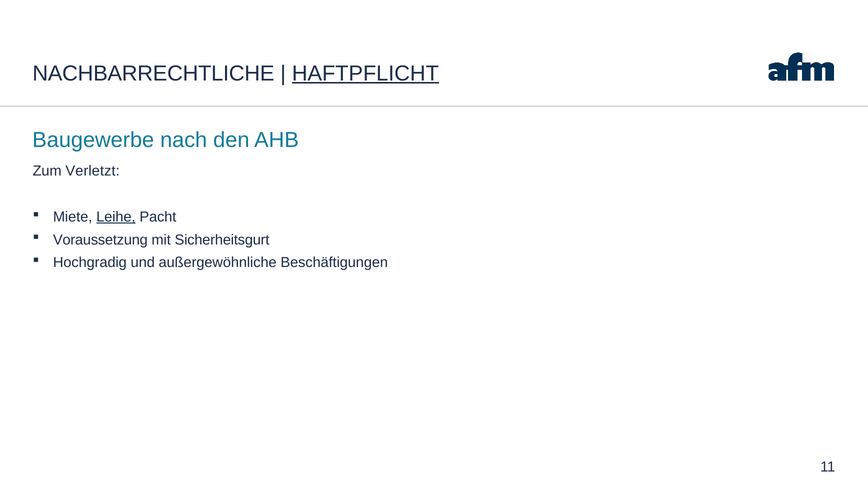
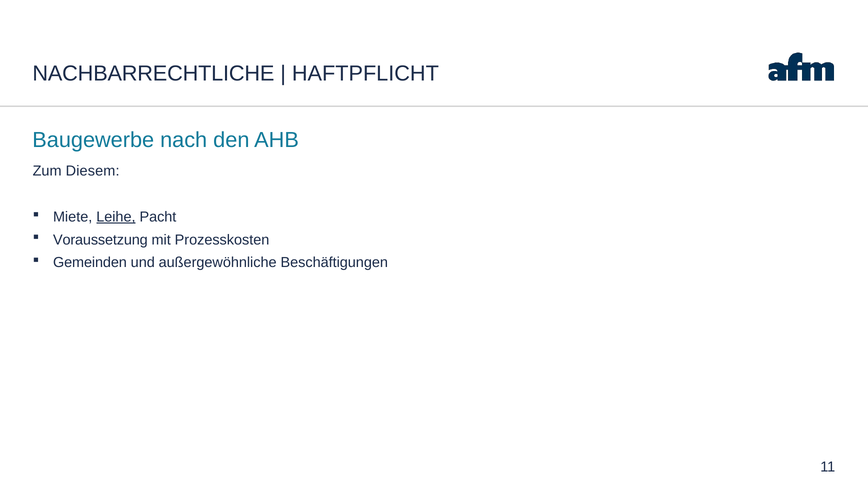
HAFTPFLICHT underline: present -> none
Verletzt: Verletzt -> Diesem
Sicherheitsgurt: Sicherheitsgurt -> Prozesskosten
Hochgradig: Hochgradig -> Gemeinden
